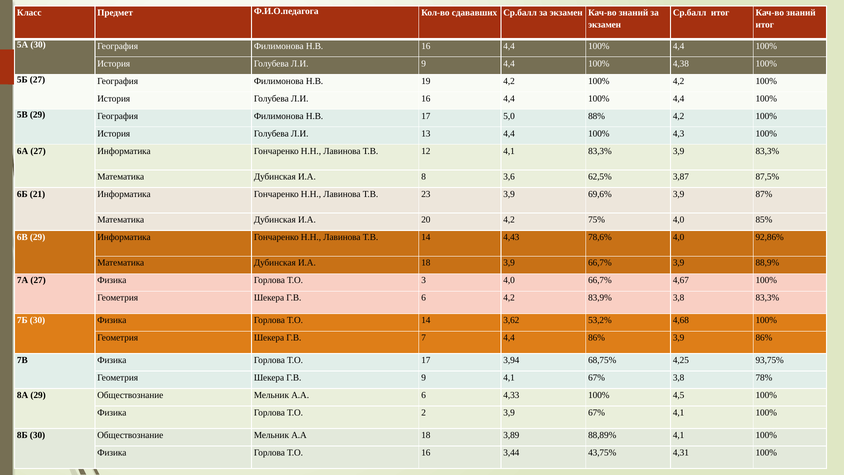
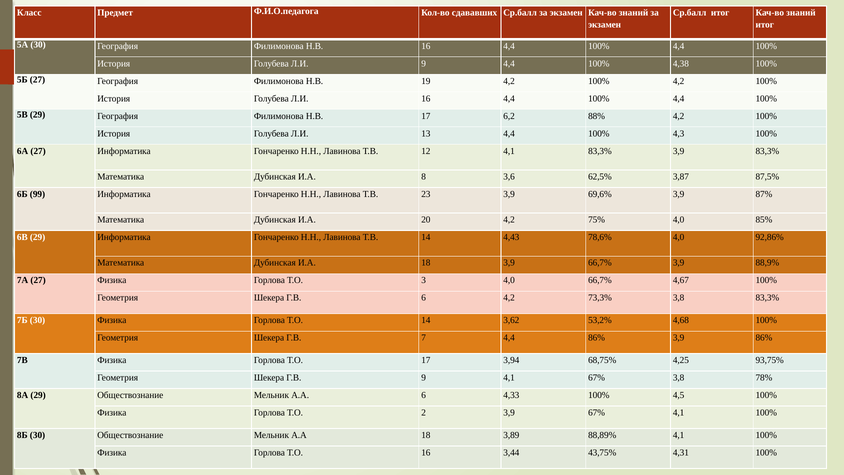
5,0: 5,0 -> 6,2
21: 21 -> 99
83,9%: 83,9% -> 73,3%
